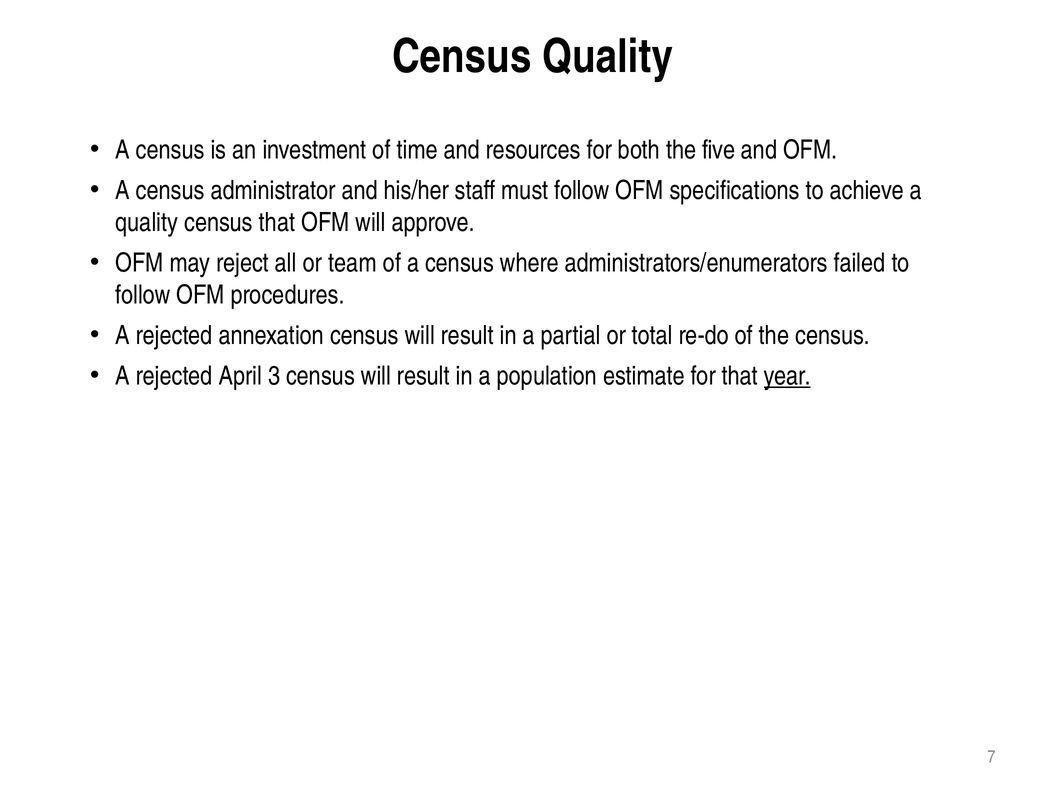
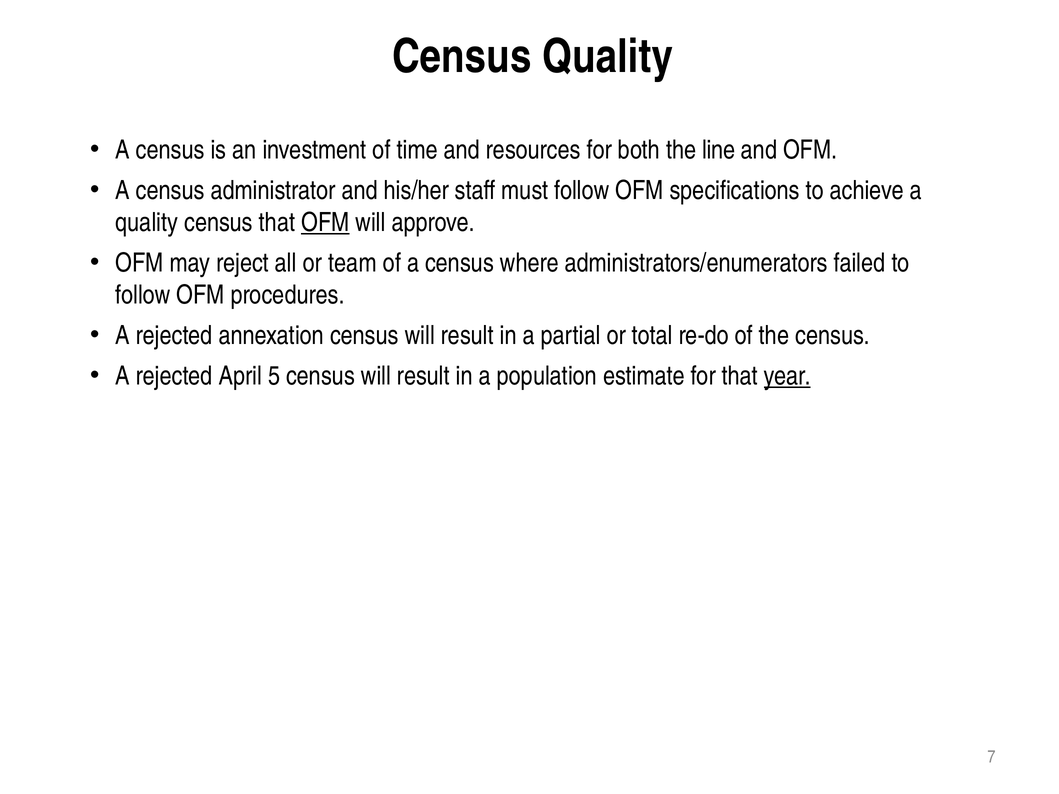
five: five -> line
OFM at (325, 222) underline: none -> present
3: 3 -> 5
